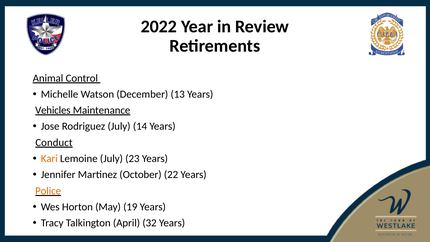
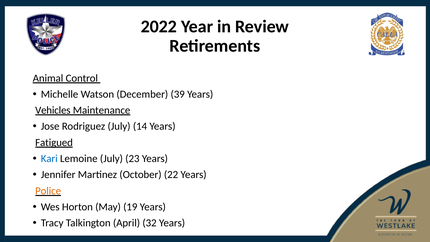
13: 13 -> 39
Conduct: Conduct -> Fatigued
Kari colour: orange -> blue
